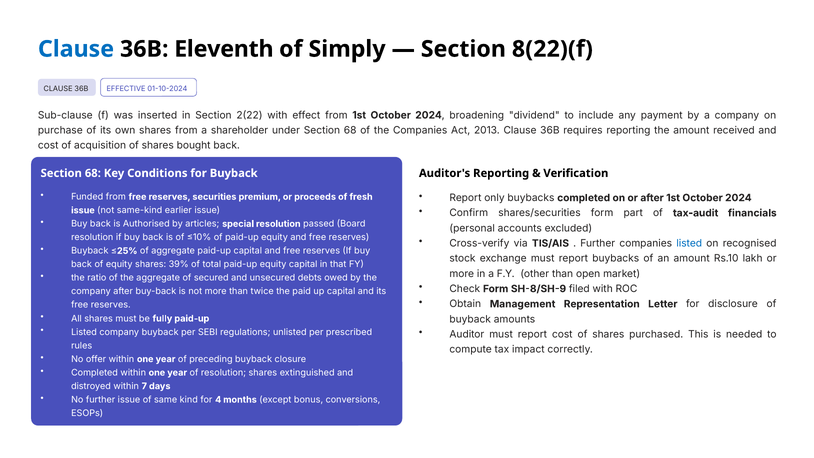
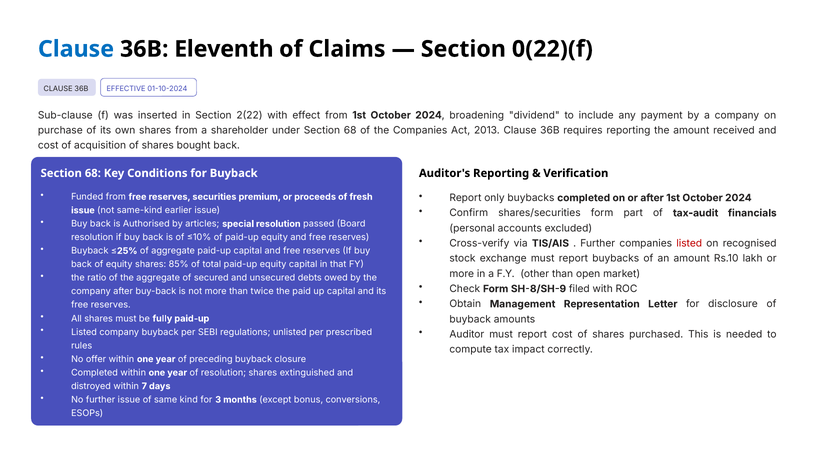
Simply: Simply -> Claims
8(22)(f: 8(22)(f -> 0(22)(f
listed at (689, 243) colour: blue -> red
39%: 39% -> 85%
4: 4 -> 3
